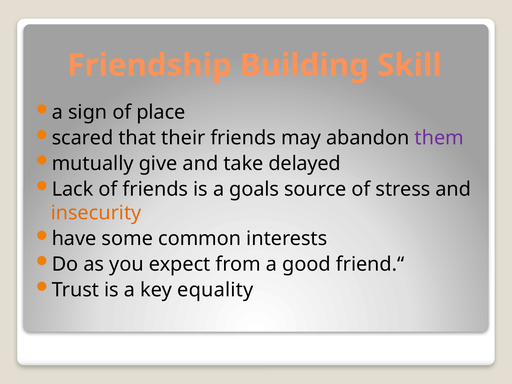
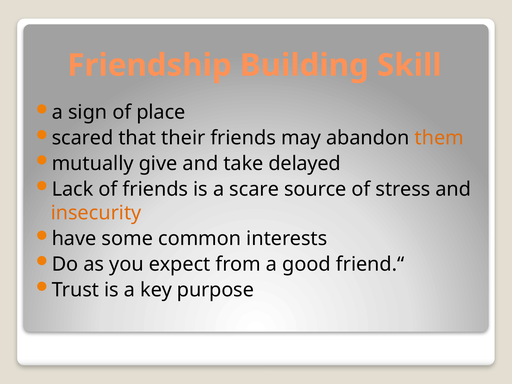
them colour: purple -> orange
goals: goals -> scare
equality: equality -> purpose
